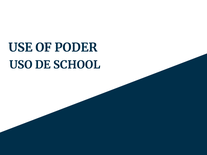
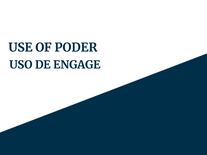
SCHOOL: SCHOOL -> ENGAGE
